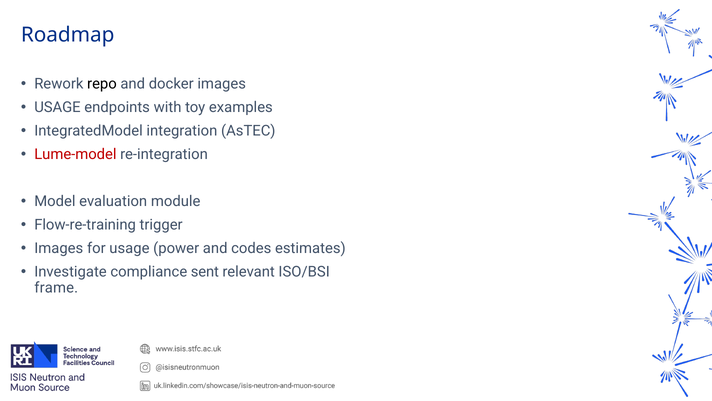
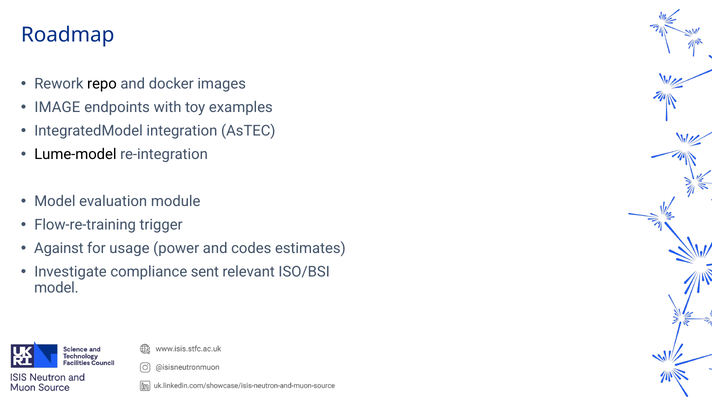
USAGE at (57, 107): USAGE -> IMAGE
Lume-model colour: red -> black
Images at (59, 248): Images -> Against
frame at (56, 288): frame -> model
